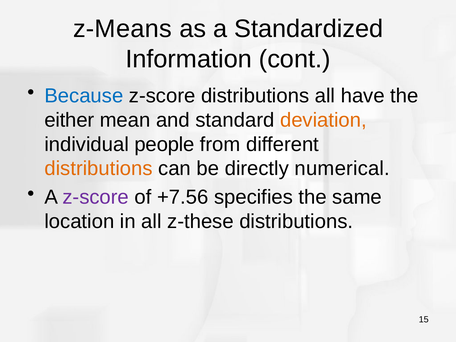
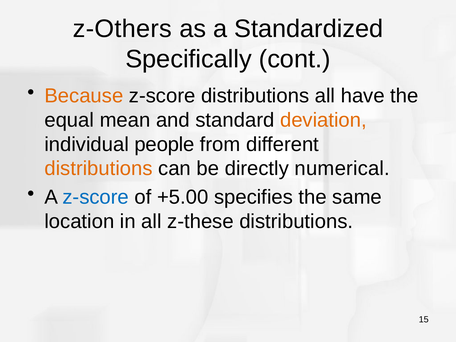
z-Means: z-Means -> z-Others
Information: Information -> Specifically
Because colour: blue -> orange
either: either -> equal
z-score at (96, 197) colour: purple -> blue
+7.56: +7.56 -> +5.00
